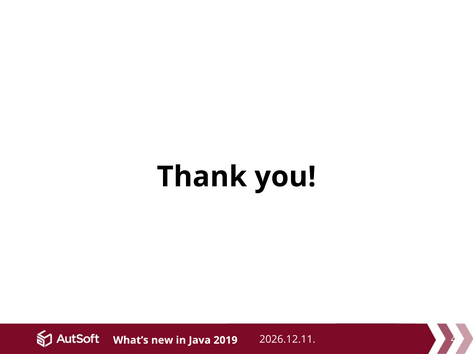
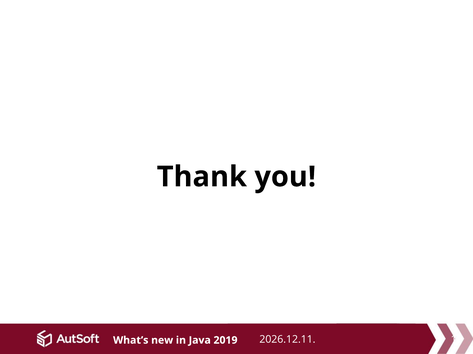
44: 44 -> 19
